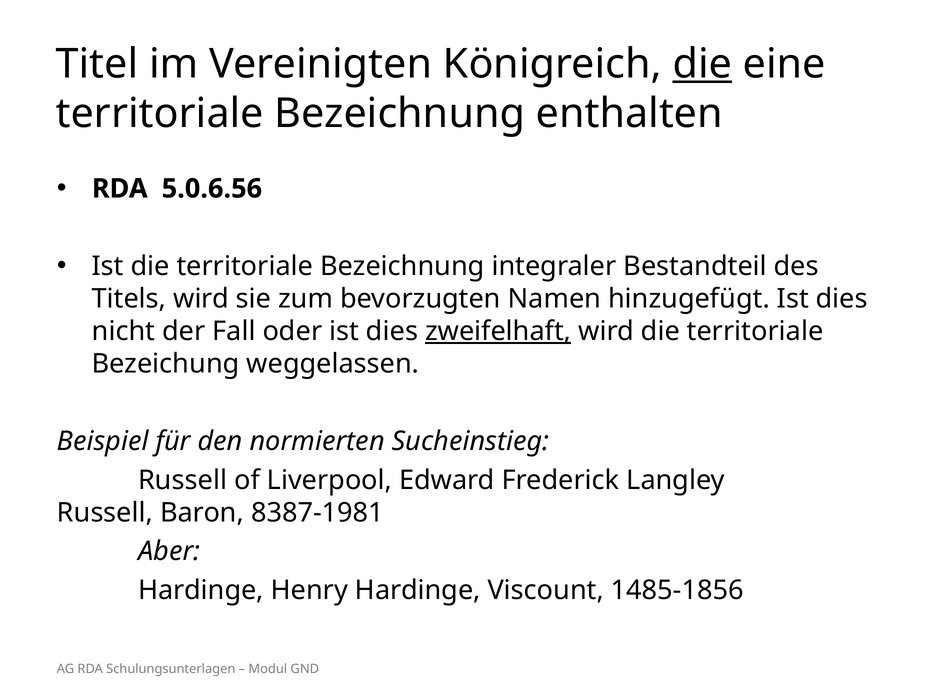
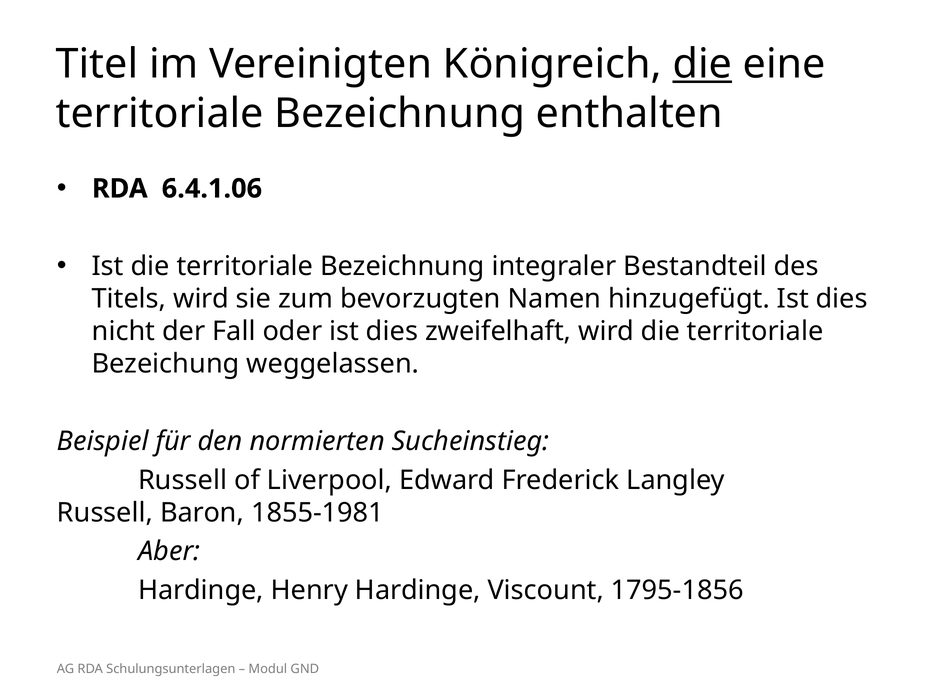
5.0.6.56: 5.0.6.56 -> 6.4.1.06
zweifelhaft underline: present -> none
8387-1981: 8387-1981 -> 1855-1981
1485-1856: 1485-1856 -> 1795-1856
